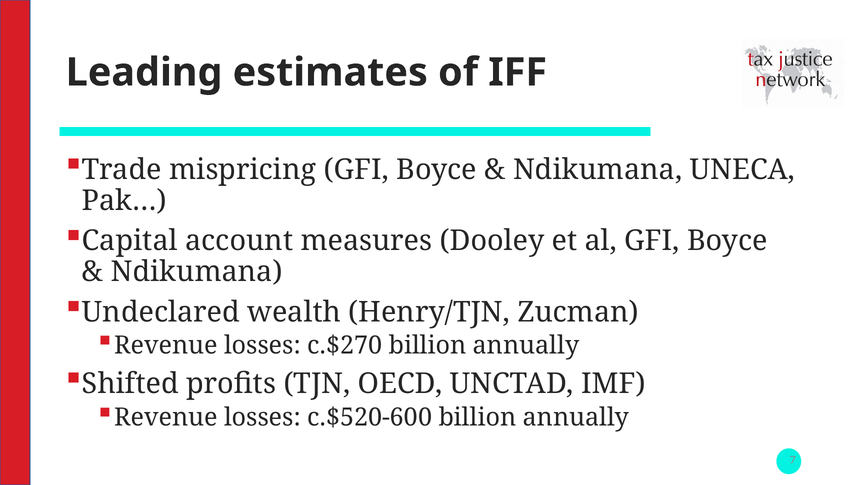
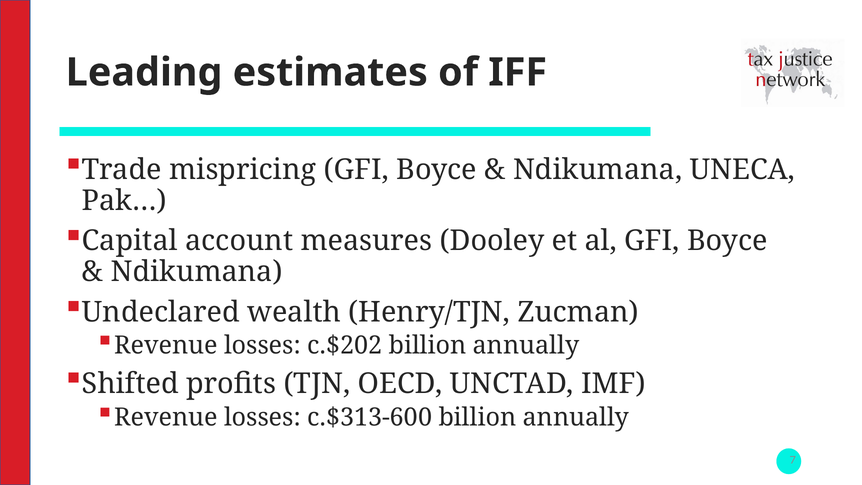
c.$270: c.$270 -> c.$202
c.$520-600: c.$520-600 -> c.$313-600
